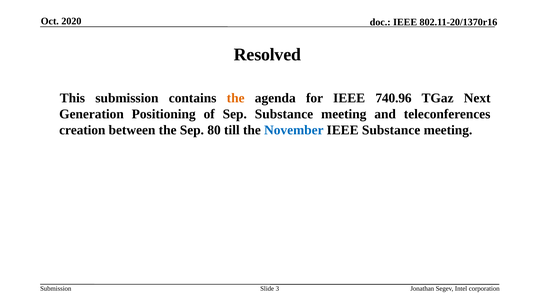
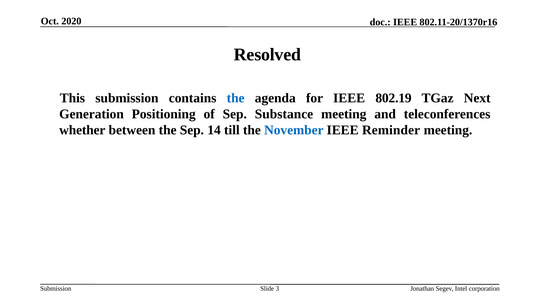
the at (236, 98) colour: orange -> blue
740.96: 740.96 -> 802.19
creation: creation -> whether
80: 80 -> 14
IEEE Substance: Substance -> Reminder
